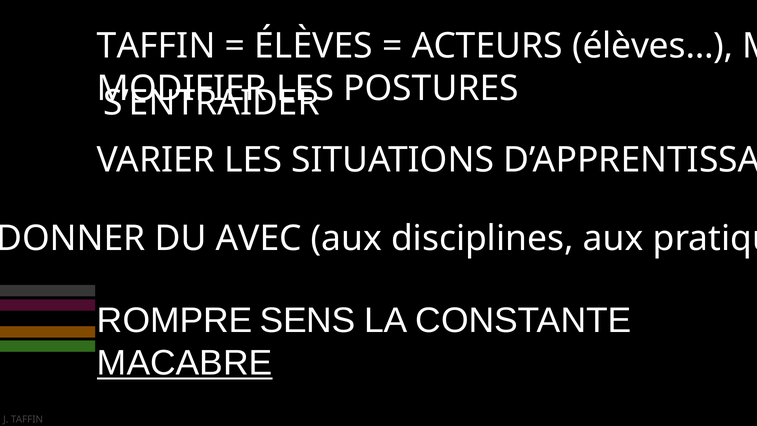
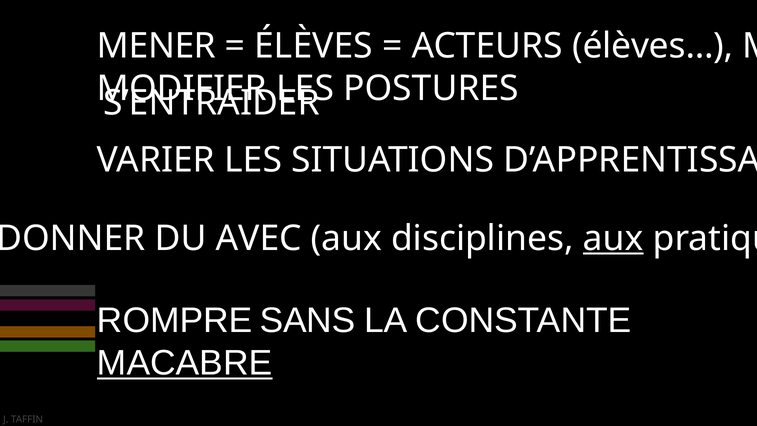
TAFFIN at (156, 46): TAFFIN -> MENER
aux at (613, 238) underline: none -> present
SENS: SENS -> SANS
